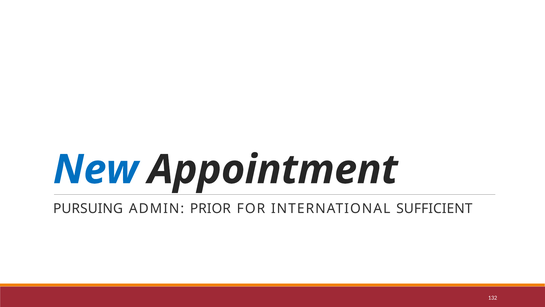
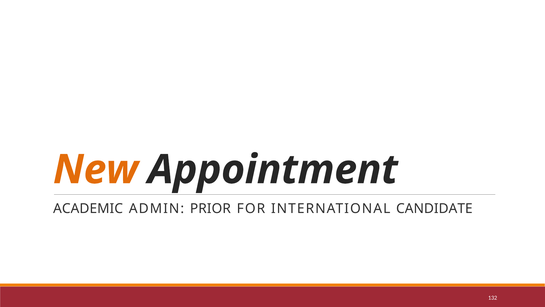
New colour: blue -> orange
PURSUING: PURSUING -> ACADEMIC
SUFFICIENT: SUFFICIENT -> CANDIDATE
